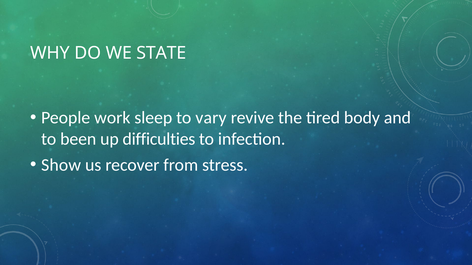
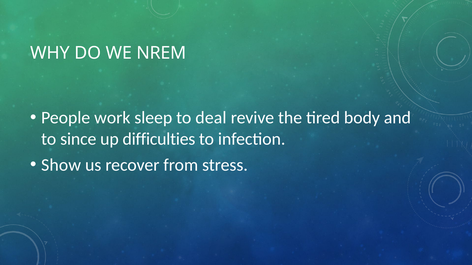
STATE: STATE -> NREM
vary: vary -> deal
been: been -> since
